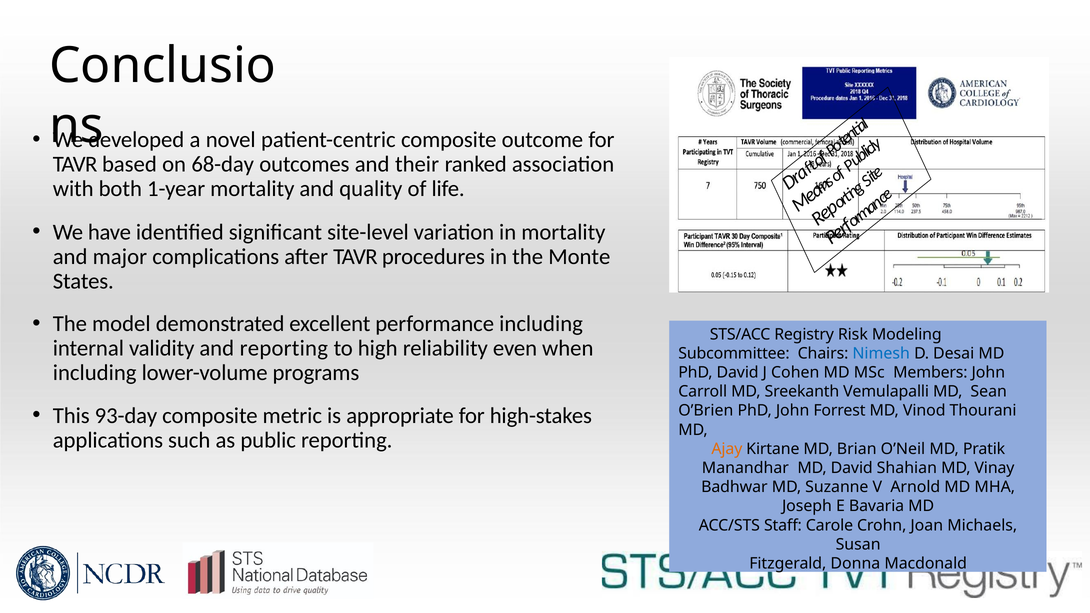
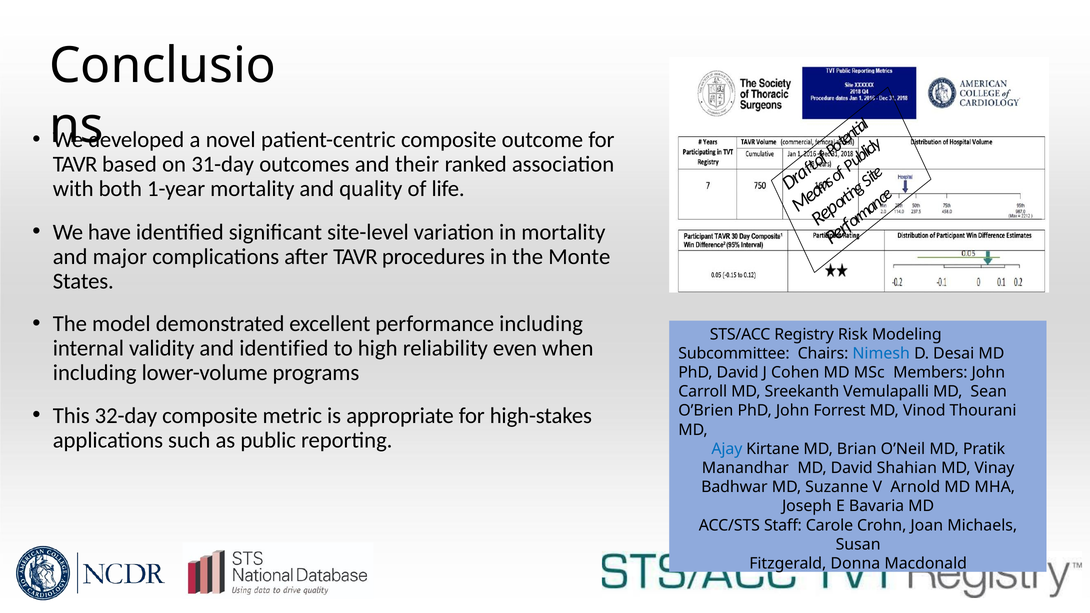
68-day: 68-day -> 31-day
and reporting: reporting -> identified
93-day: 93-day -> 32-day
Ajay colour: orange -> blue
